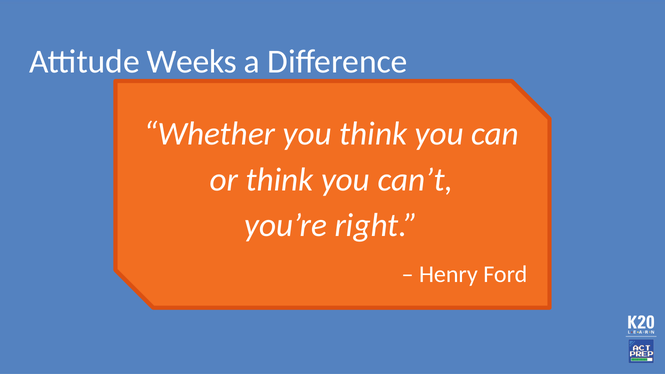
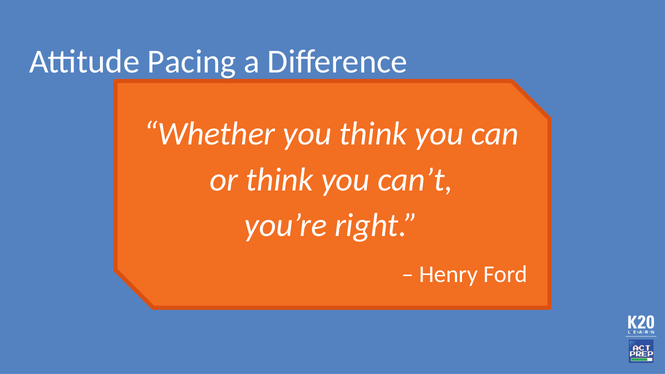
Weeks: Weeks -> Pacing
